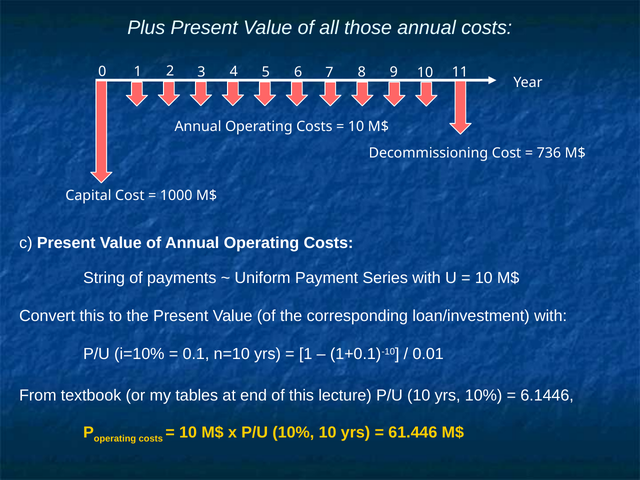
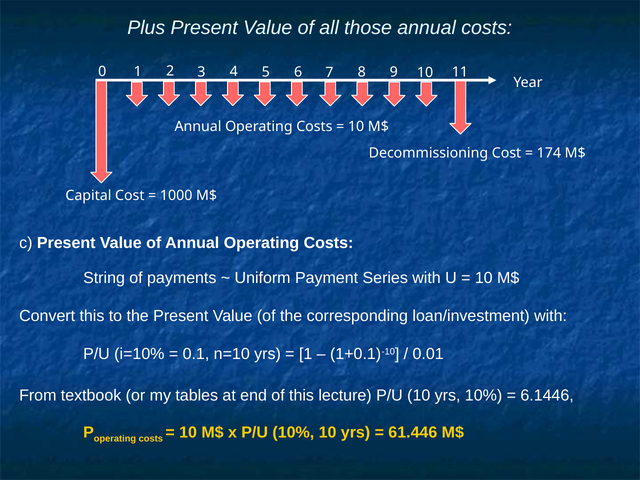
736: 736 -> 174
